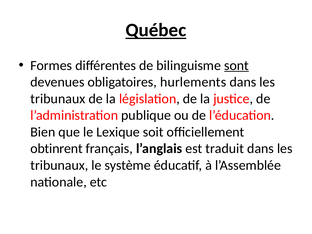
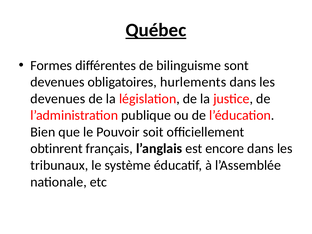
sont underline: present -> none
tribunaux at (58, 99): tribunaux -> devenues
Lexique: Lexique -> Pouvoir
traduit: traduit -> encore
